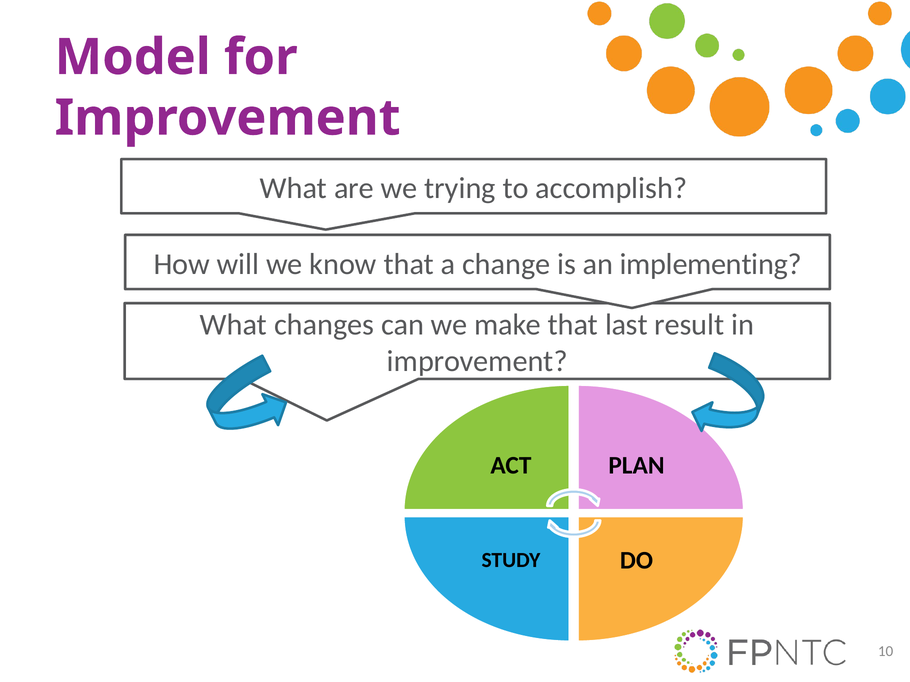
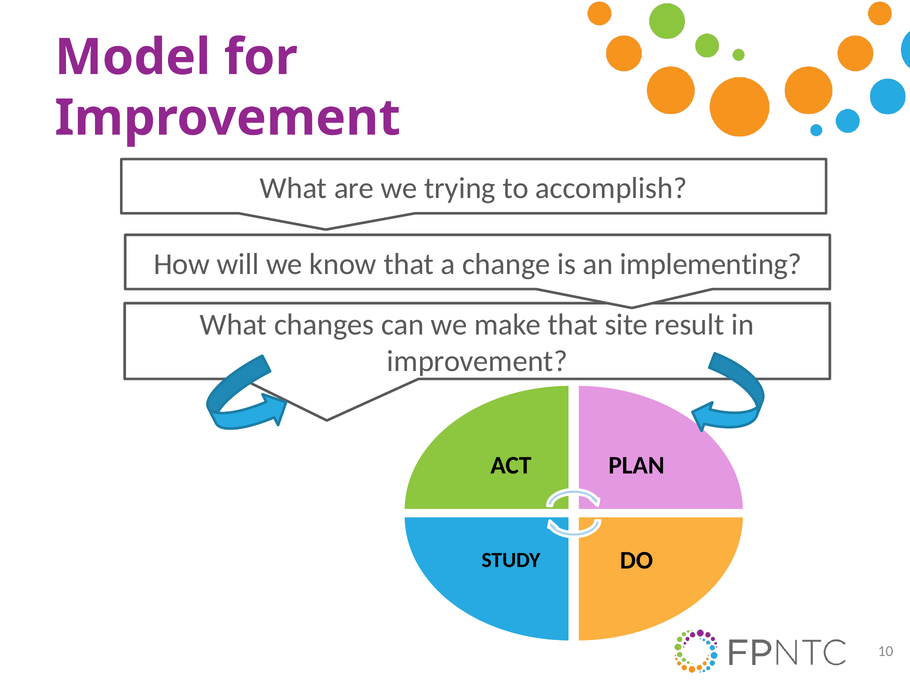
last: last -> site
